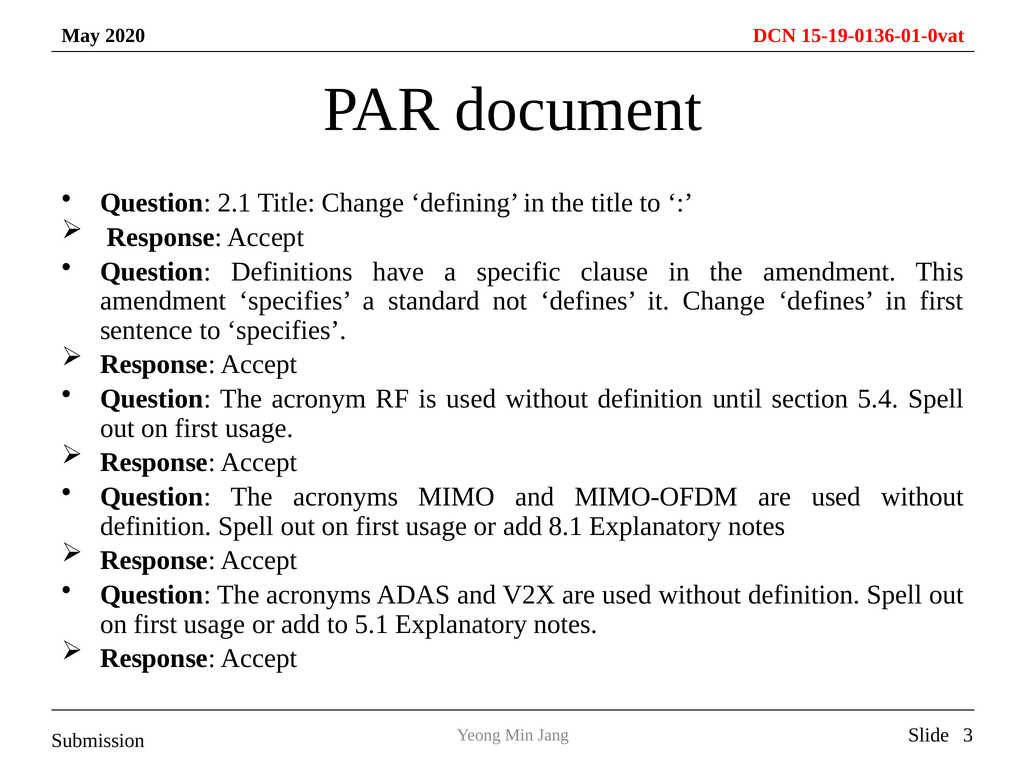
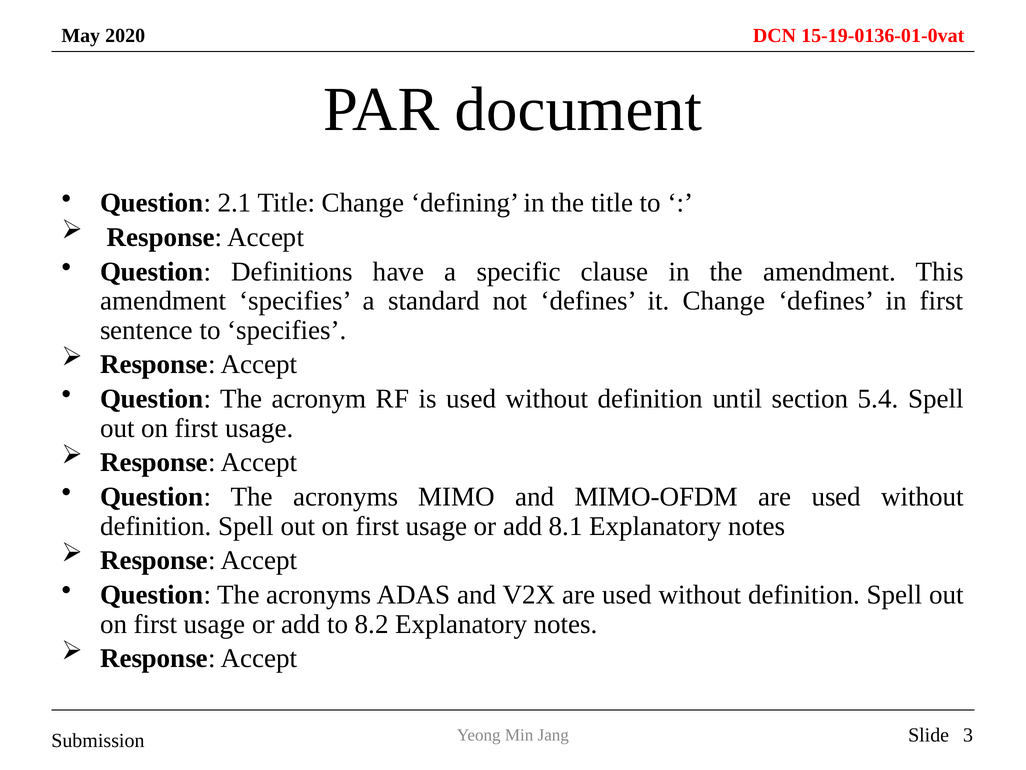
5.1: 5.1 -> 8.2
